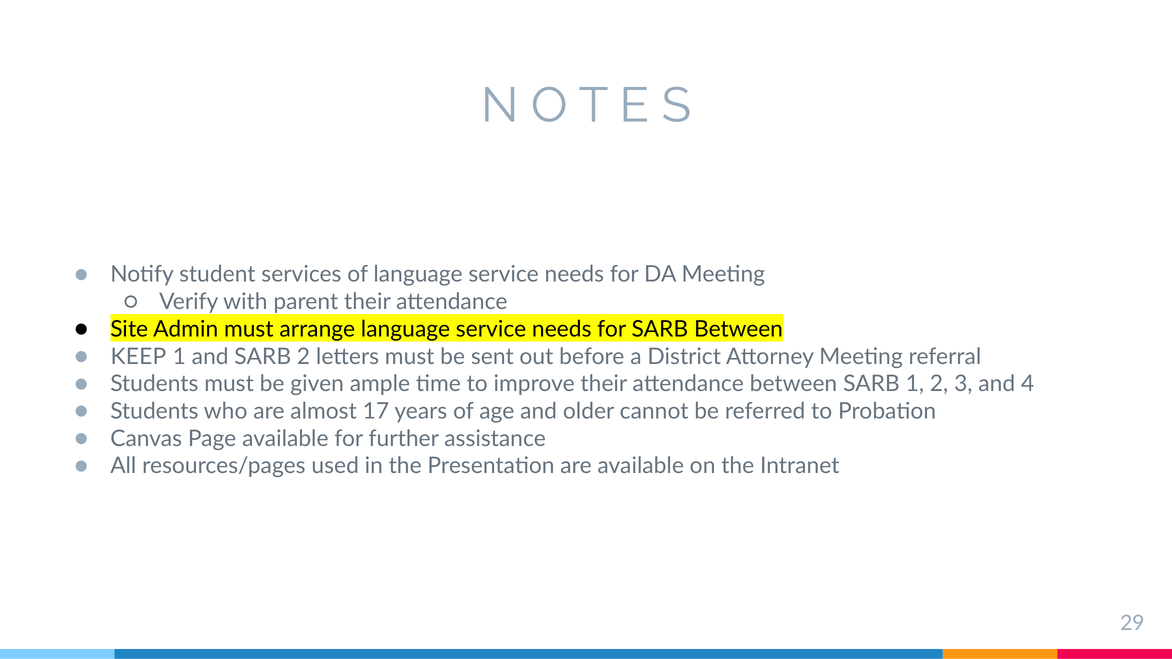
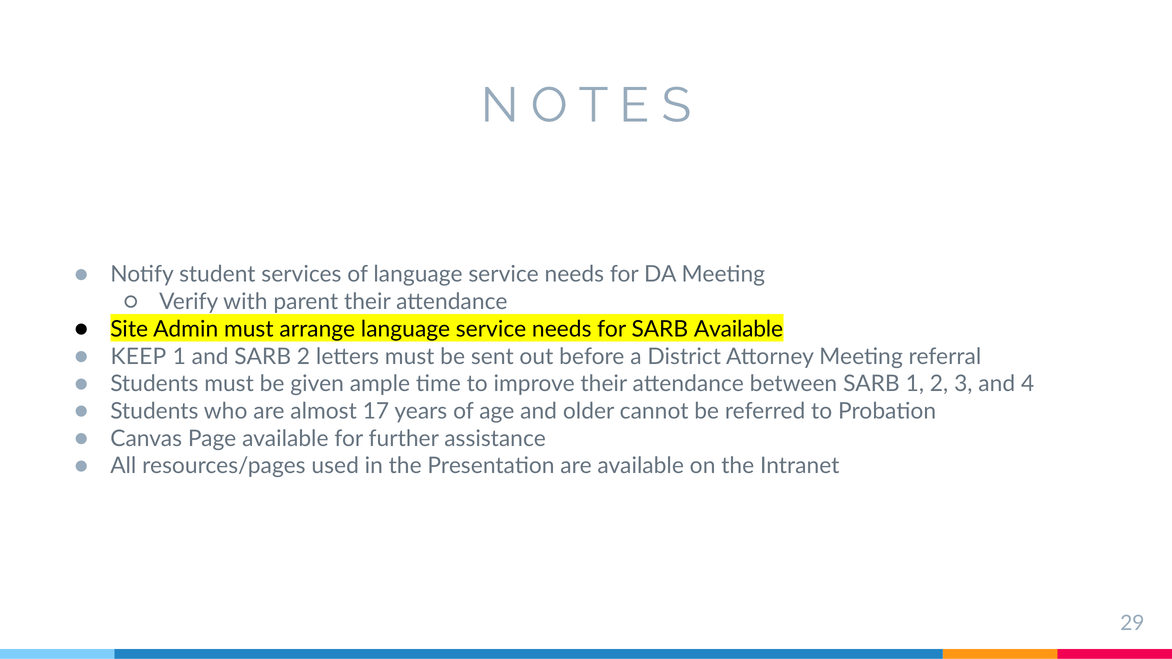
SARB Between: Between -> Available
